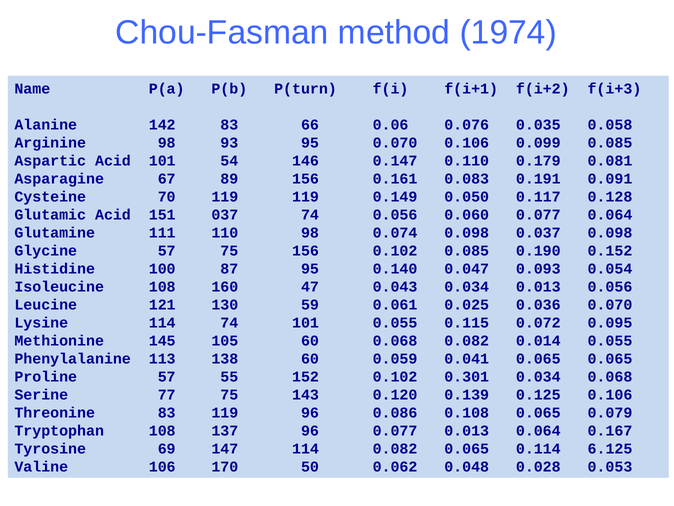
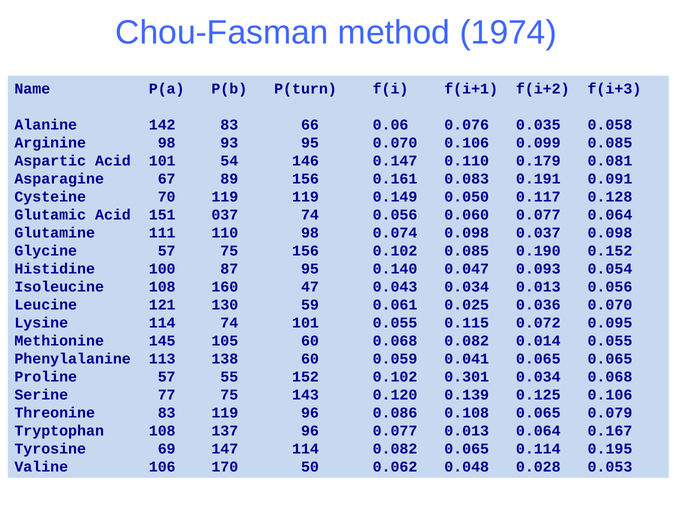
6.125: 6.125 -> 0.195
